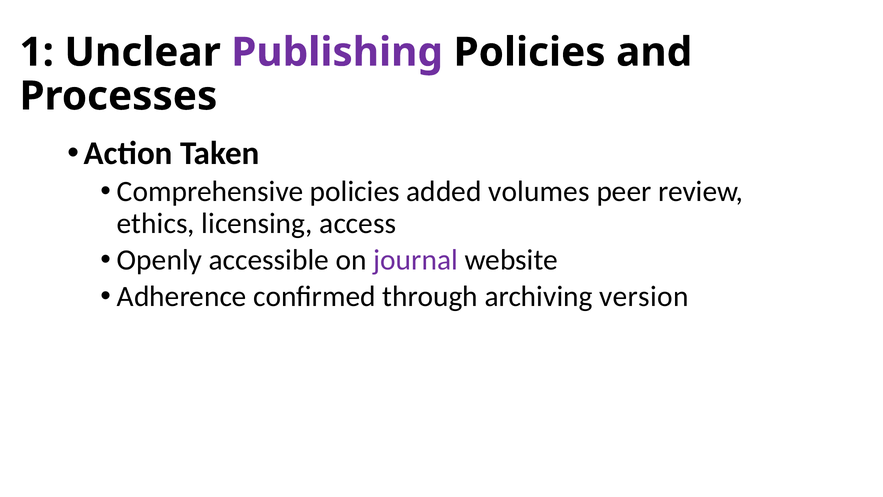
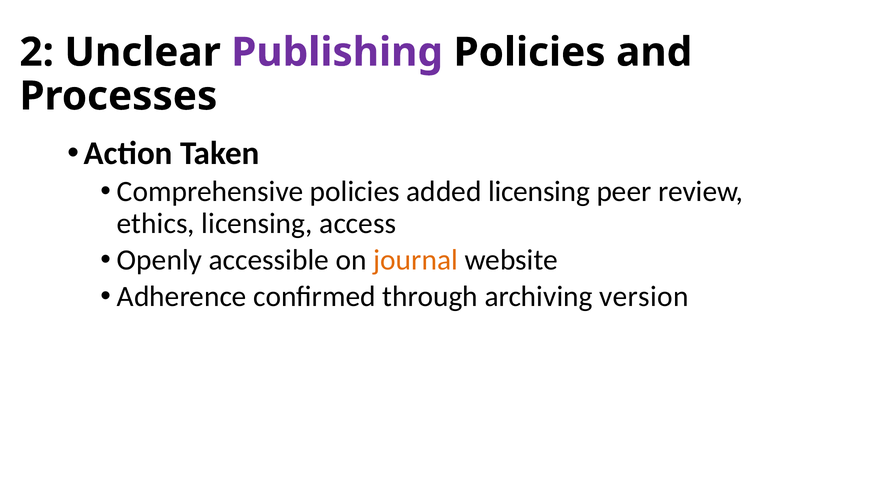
1: 1 -> 2
added volumes: volumes -> licensing
journal colour: purple -> orange
